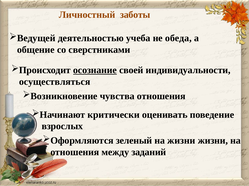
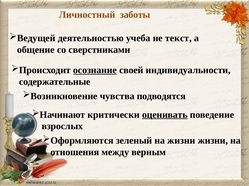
обеда: обеда -> текст
осуществляться: осуществляться -> содержательные
чувства отношения: отношения -> подводятся
оценивать underline: none -> present
заданий: заданий -> верным
